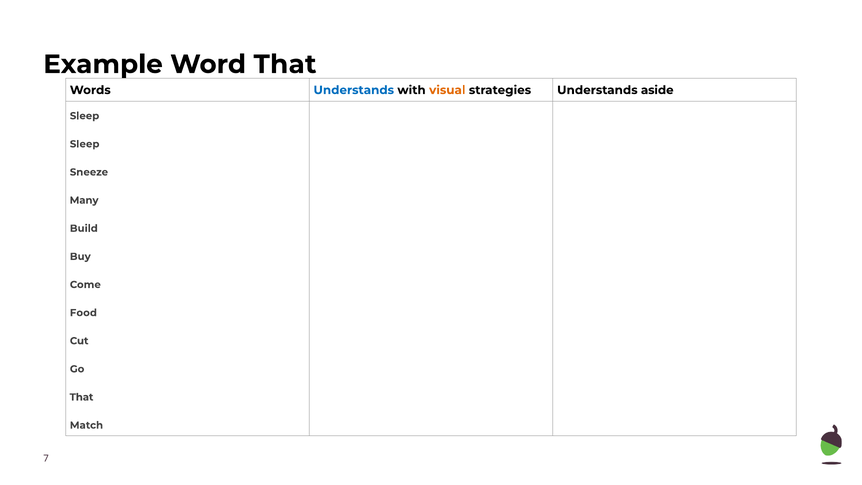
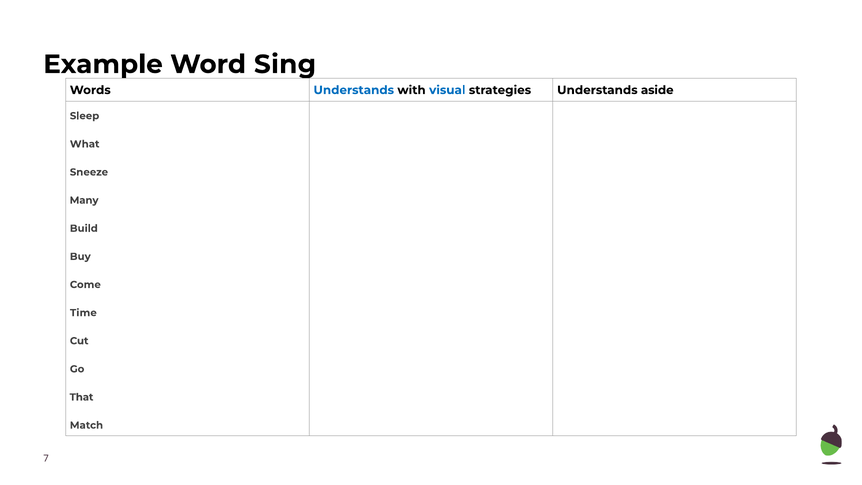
Word That: That -> Sing
visual colour: orange -> blue
Sleep at (85, 144): Sleep -> What
Food: Food -> Time
